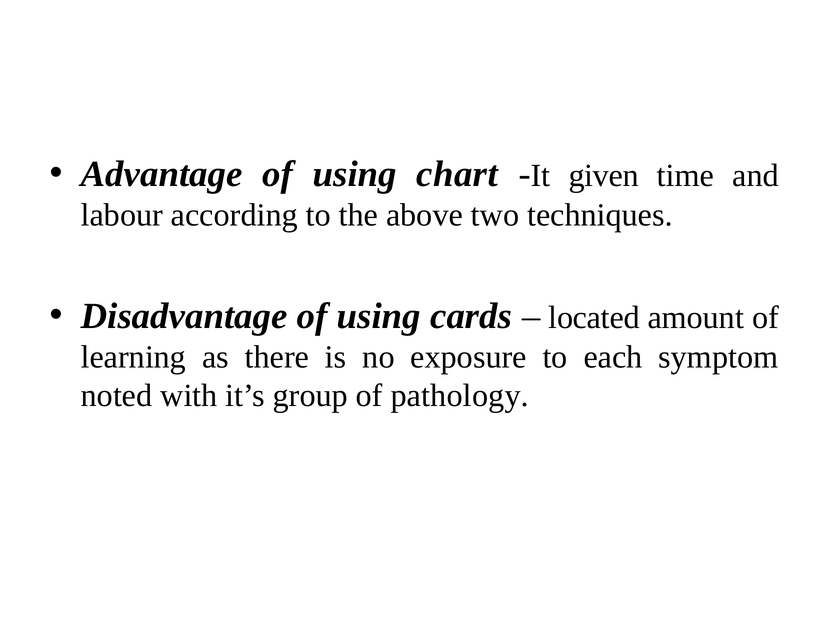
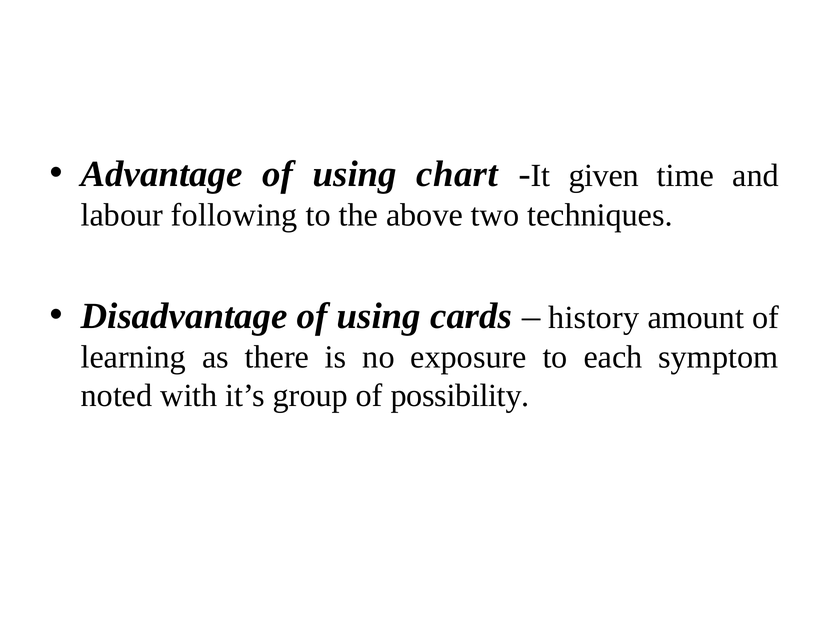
according: according -> following
located: located -> history
pathology: pathology -> possibility
